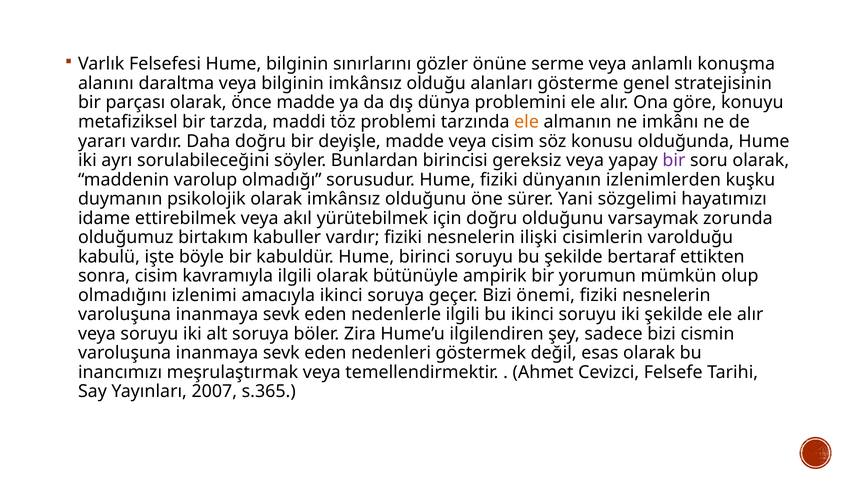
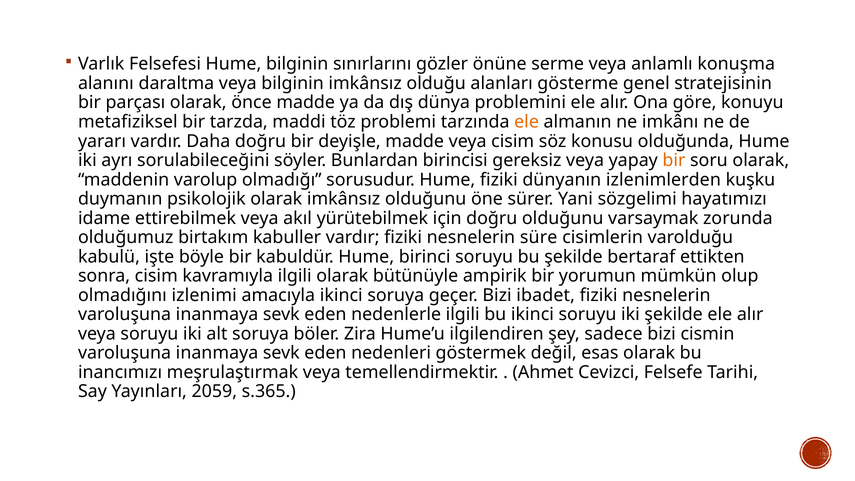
bir at (674, 160) colour: purple -> orange
ilişki: ilişki -> süre
önemi: önemi -> ibadet
2007: 2007 -> 2059
